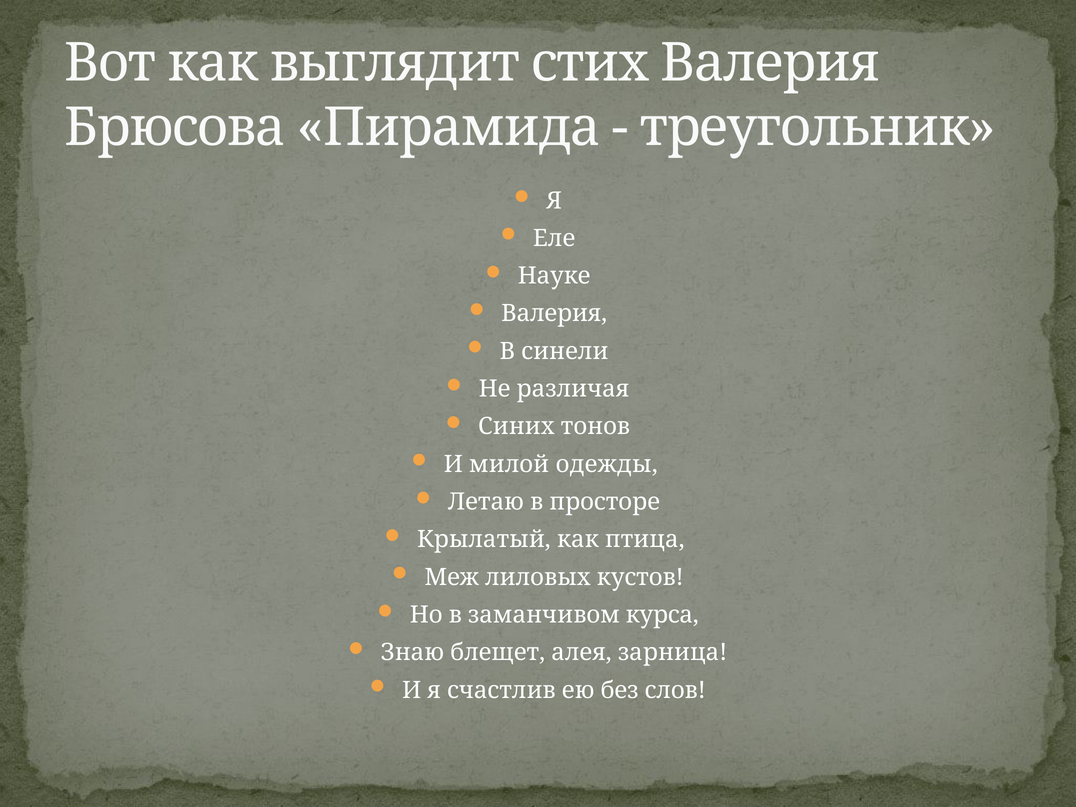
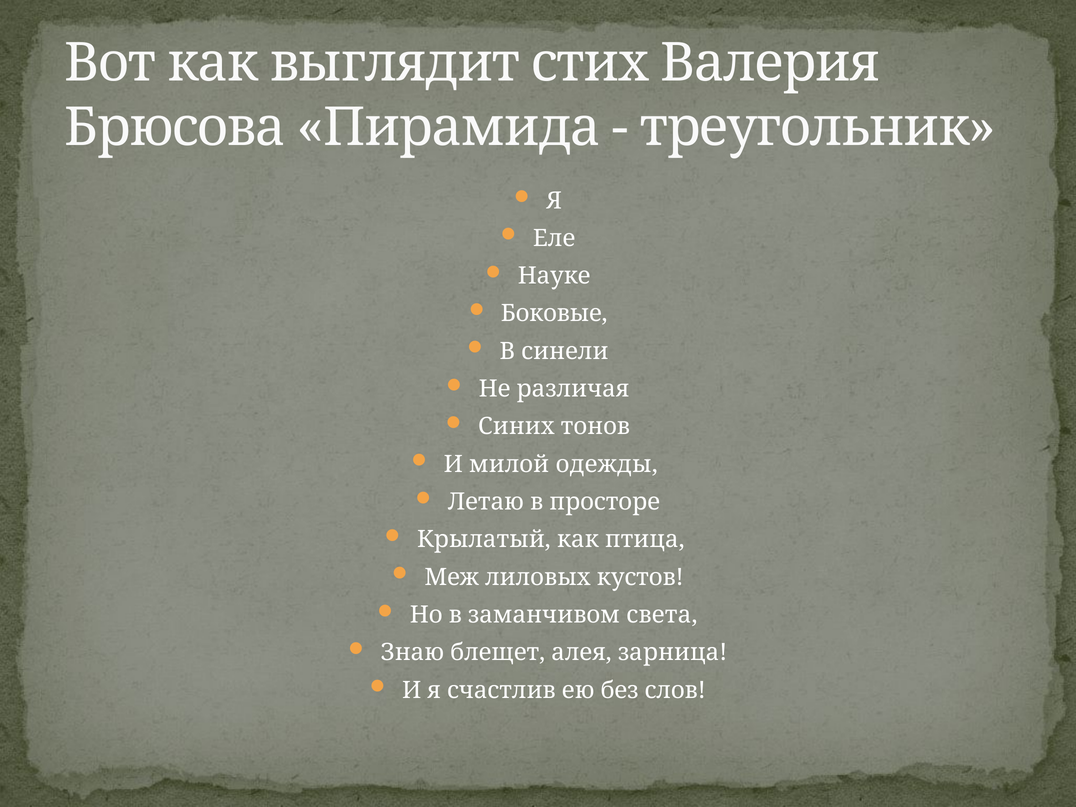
Валерия at (554, 314): Валерия -> Боковые
курса: курса -> света
